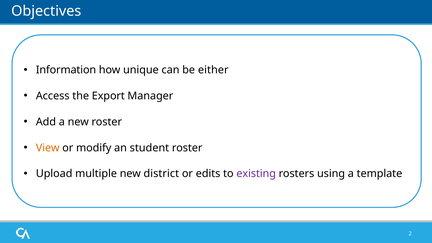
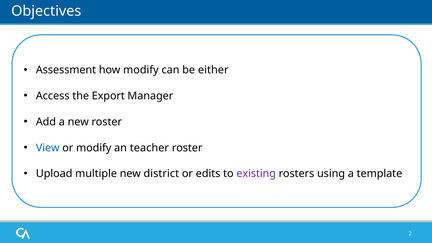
Information: Information -> Assessment
how unique: unique -> modify
View colour: orange -> blue
student: student -> teacher
